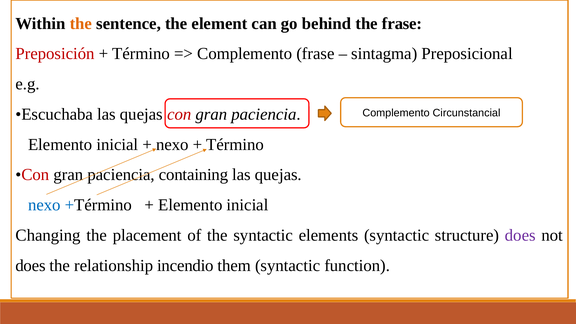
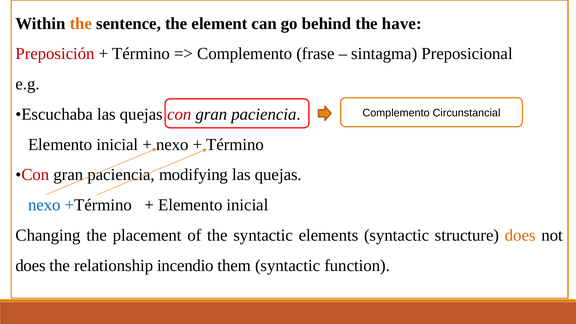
the frase: frase -> have
containing: containing -> modifying
does at (520, 235) colour: purple -> orange
